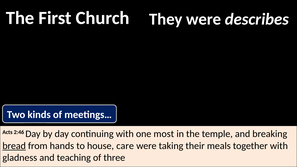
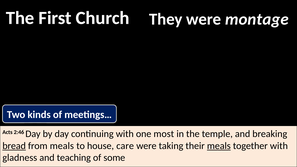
describes: describes -> montage
from hands: hands -> meals
meals at (219, 146) underline: none -> present
three: three -> some
